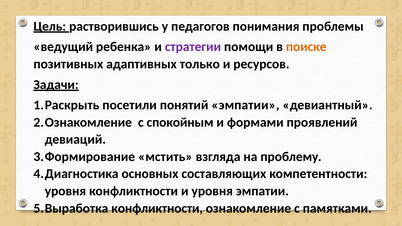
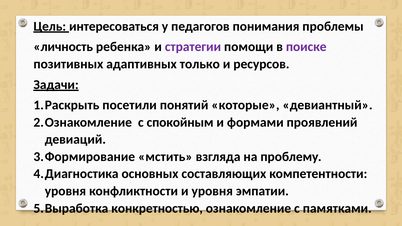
растворившись: растворившись -> интересоваться
ведущий: ведущий -> личность
поиске colour: orange -> purple
понятий эмпатии: эмпатии -> которые
конфликтности at (157, 208): конфликтности -> конкретностью
